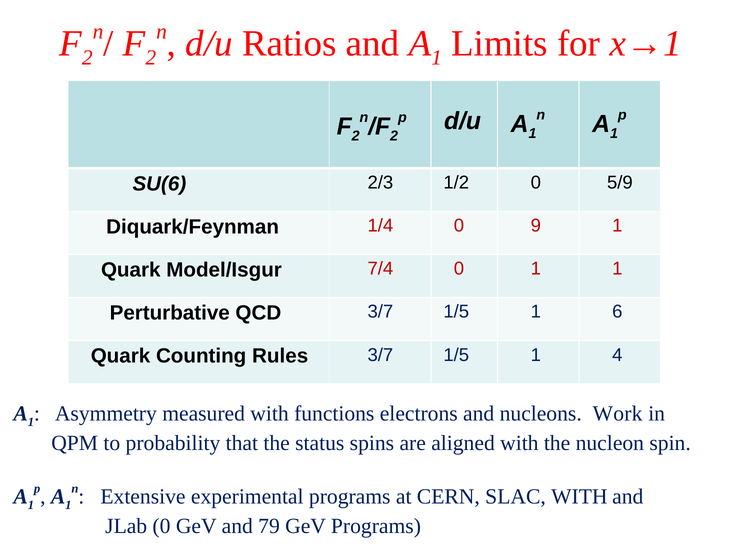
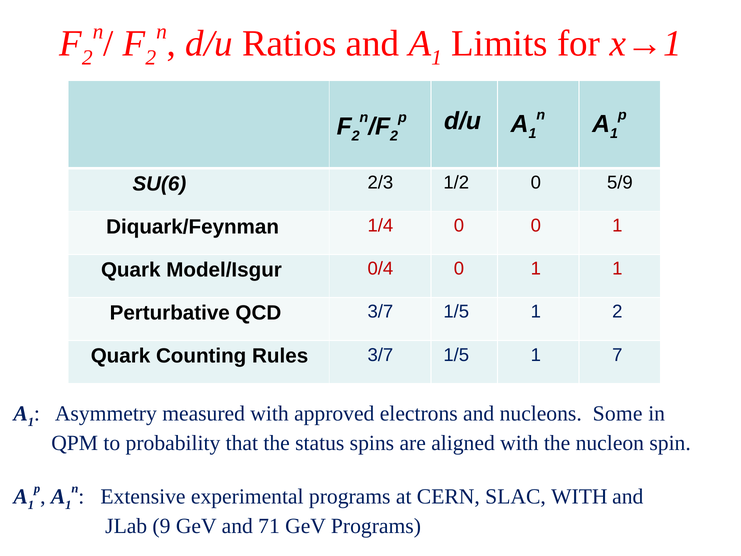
0 9: 9 -> 0
7/4: 7/4 -> 0/4
1 6: 6 -> 2
4: 4 -> 7
functions: functions -> approved
Work: Work -> Some
JLab 0: 0 -> 9
79: 79 -> 71
